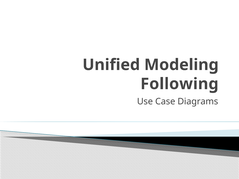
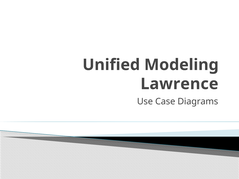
Following: Following -> Lawrence
